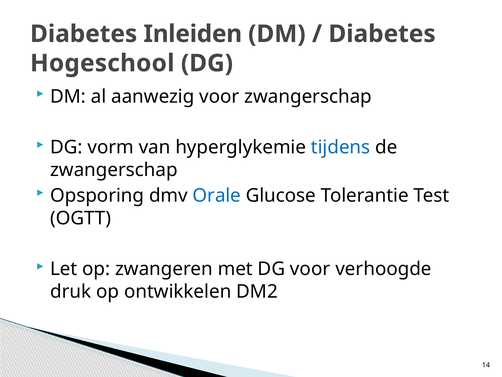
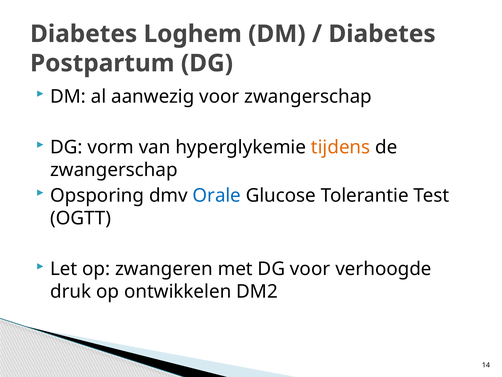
Inleiden: Inleiden -> Loghem
Hogeschool: Hogeschool -> Postpartum
tijdens colour: blue -> orange
